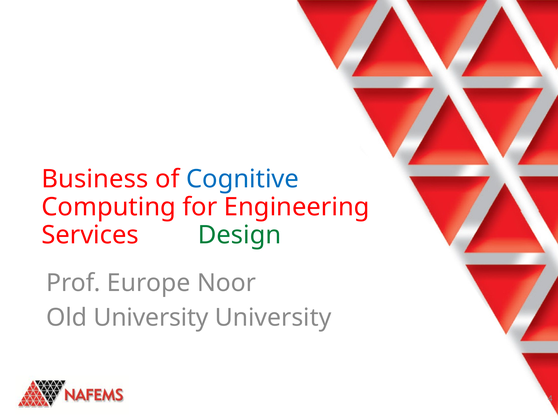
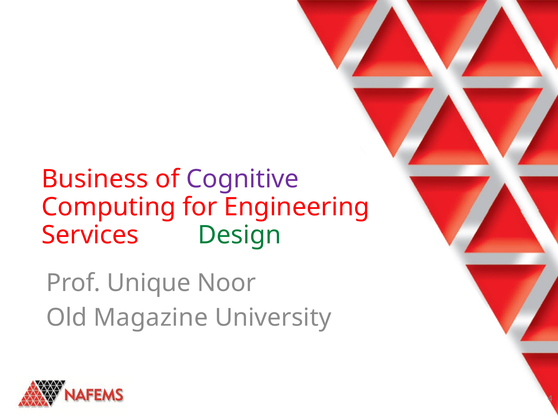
Cognitive colour: blue -> purple
Europe: Europe -> Unique
Old University: University -> Magazine
